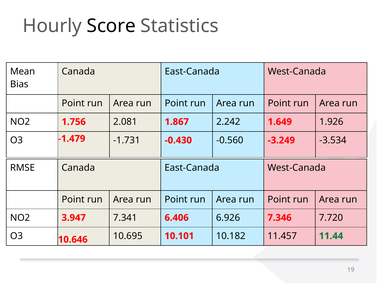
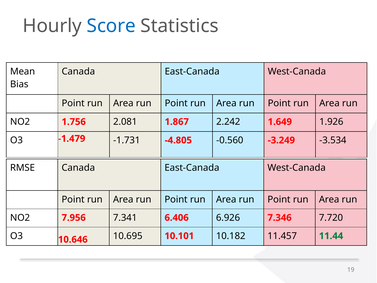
Score colour: black -> blue
-0.430: -0.430 -> -4.805
3.947: 3.947 -> 7.956
